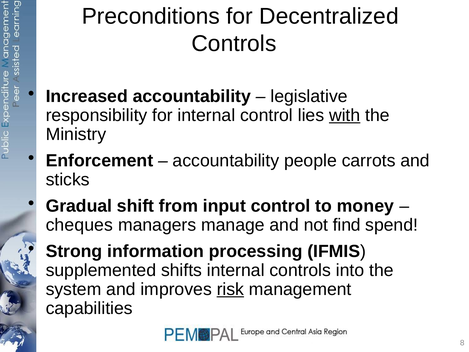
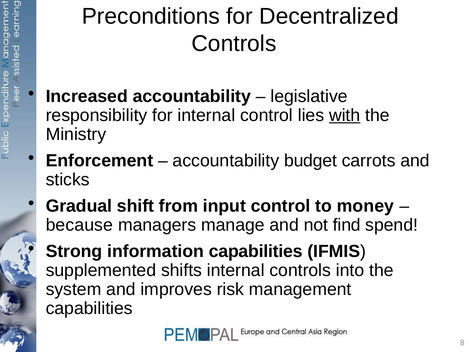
people: people -> budget
cheques: cheques -> because
information processing: processing -> capabilities
risk underline: present -> none
